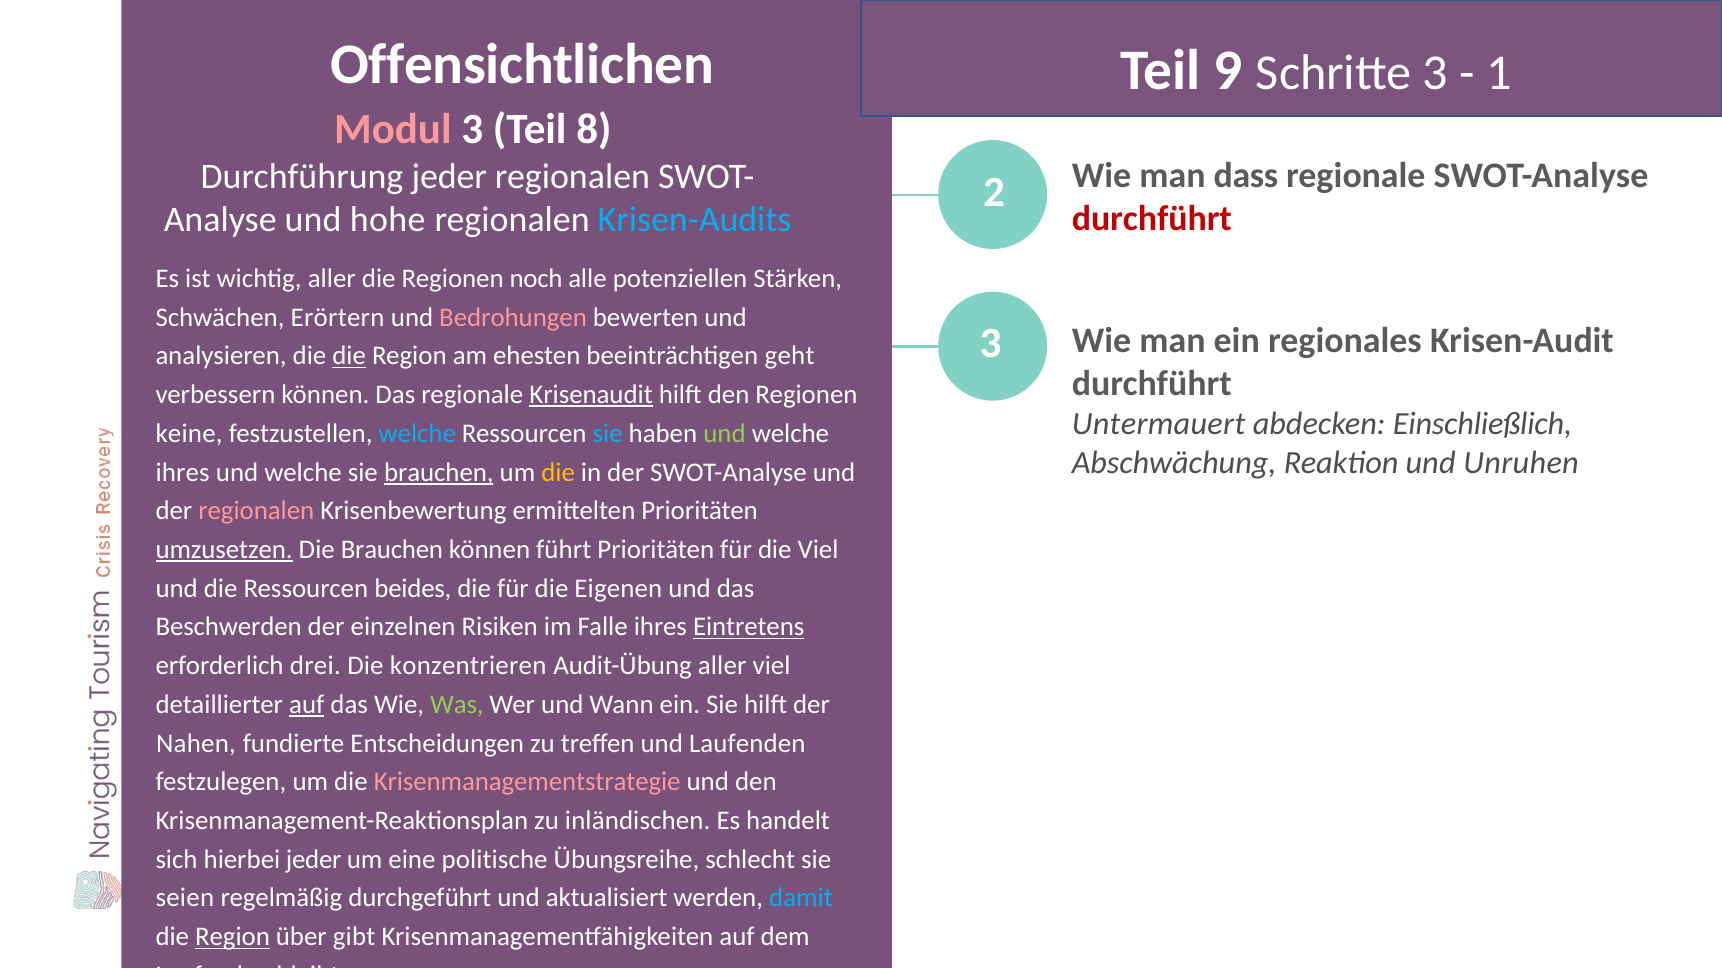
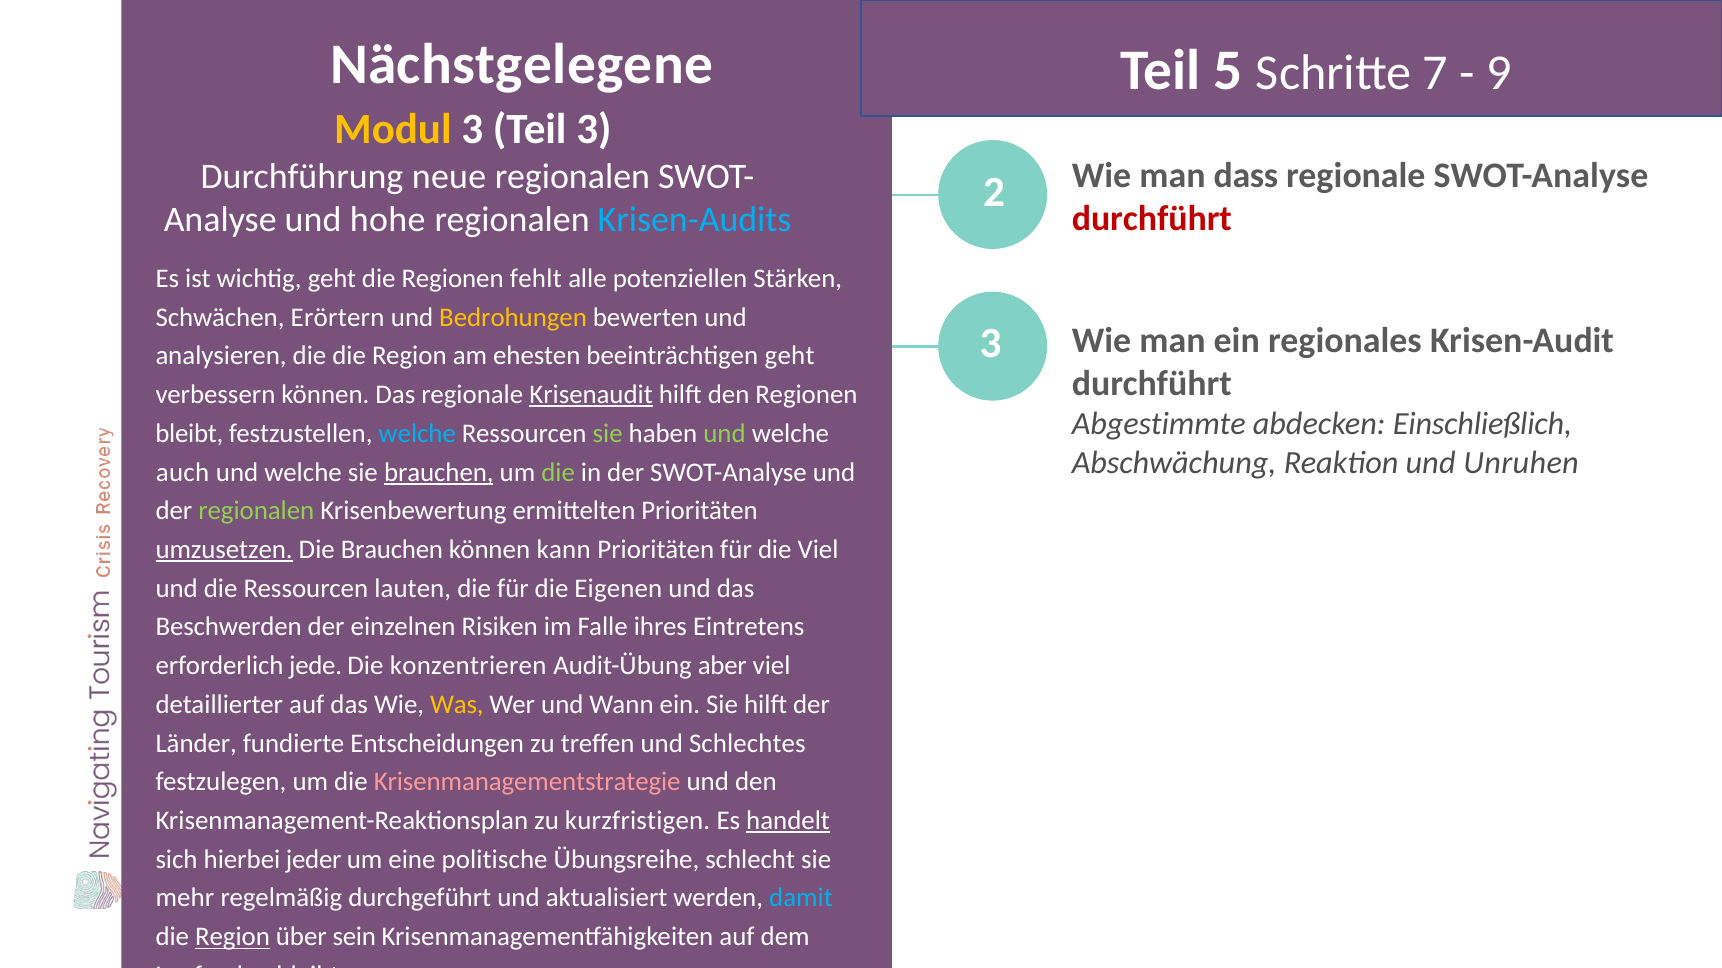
Offensichtlichen: Offensichtlichen -> Nächstgelegene
9: 9 -> 5
Schritte 3: 3 -> 7
1: 1 -> 9
Modul colour: pink -> yellow
Teil 8: 8 -> 3
Durchführung jeder: jeder -> neue
wichtig aller: aller -> geht
noch: noch -> fehlt
Bedrohungen colour: pink -> yellow
die at (349, 356) underline: present -> none
Untermauert: Untermauert -> Abgestimmte
keine at (189, 434): keine -> bleibt
sie at (608, 434) colour: light blue -> light green
ihres at (183, 472): ihres -> auch
die at (558, 472) colour: yellow -> light green
regionalen at (256, 511) colour: pink -> light green
führt: führt -> kann
beides: beides -> lauten
Eintretens underline: present -> none
drei: drei -> jede
Audit-Übung aller: aller -> aber
auf at (307, 705) underline: present -> none
Was colour: light green -> yellow
Nahen: Nahen -> Länder
und Laufenden: Laufenden -> Schlechtes
inländischen: inländischen -> kurzfristigen
handelt underline: none -> present
seien: seien -> mehr
gibt: gibt -> sein
